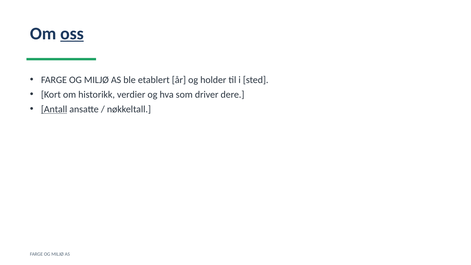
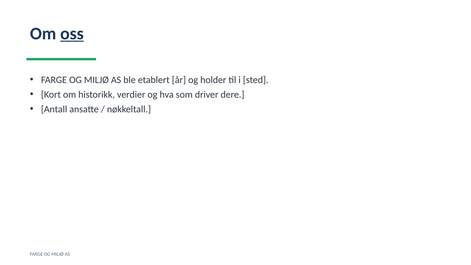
Antall underline: present -> none
